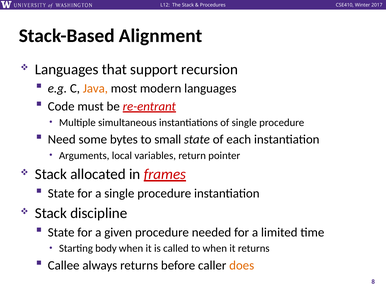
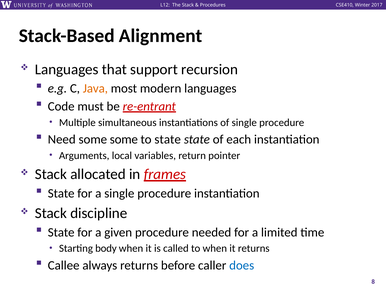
some bytes: bytes -> some
to small: small -> state
does colour: orange -> blue
